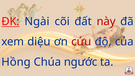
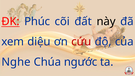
Ngài: Ngài -> Phúc
này colour: red -> black
Hồng: Hồng -> Nghe
